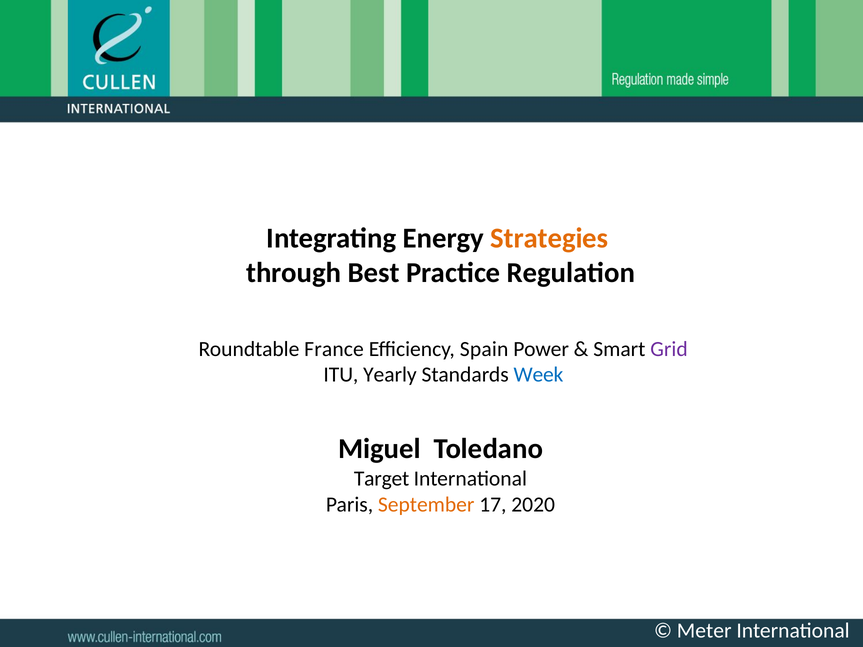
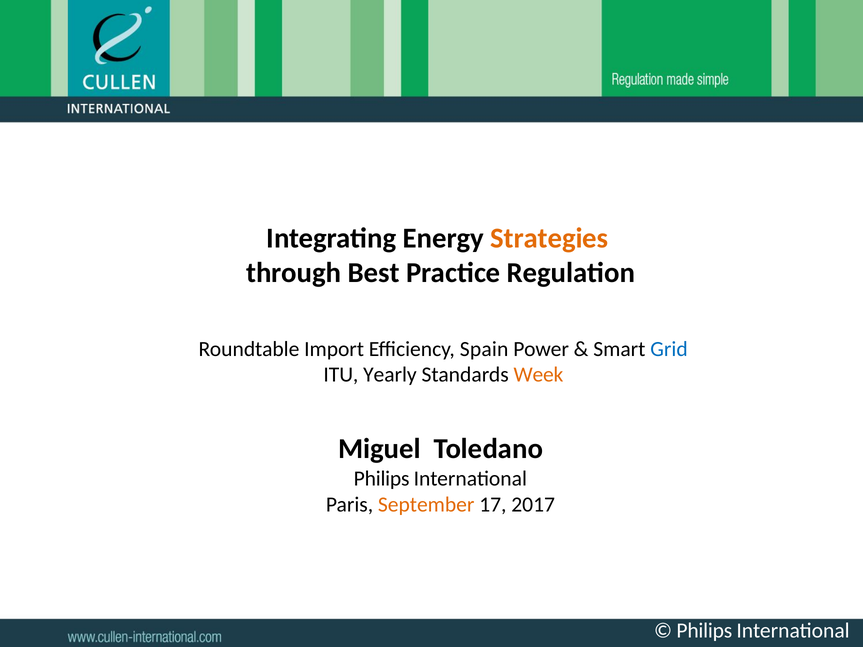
France: France -> Import
Grid colour: purple -> blue
Week colour: blue -> orange
Target at (382, 479): Target -> Philips
2020: 2020 -> 2017
Meter at (704, 631): Meter -> Philips
